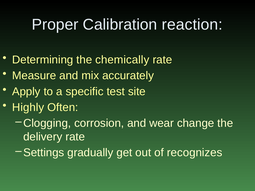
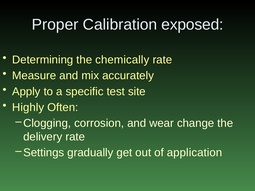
reaction: reaction -> exposed
recognizes: recognizes -> application
